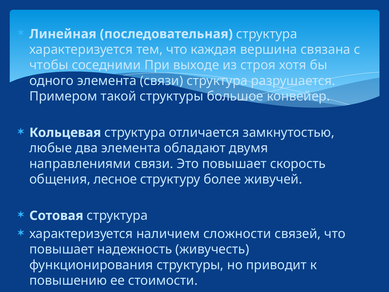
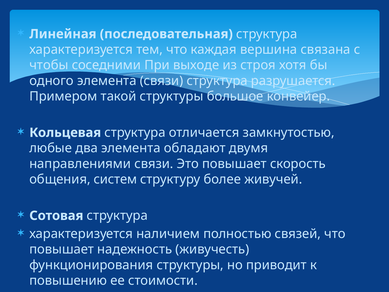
лесное: лесное -> систем
сложности: сложности -> полностью
